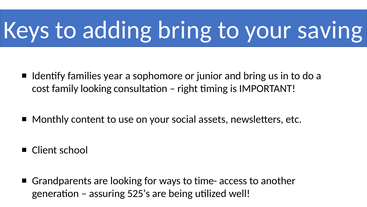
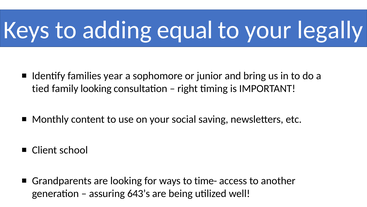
adding bring: bring -> equal
saving: saving -> legally
cost: cost -> tied
assets: assets -> saving
525’s: 525’s -> 643’s
